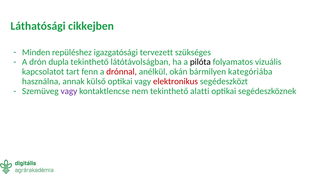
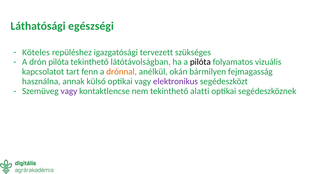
cikkejben: cikkejben -> egészségi
Minden: Minden -> Köteles
drón dupla: dupla -> pilóta
drónnal colour: red -> orange
kategóriába: kategóriába -> fejmagasság
elektronikus colour: red -> purple
